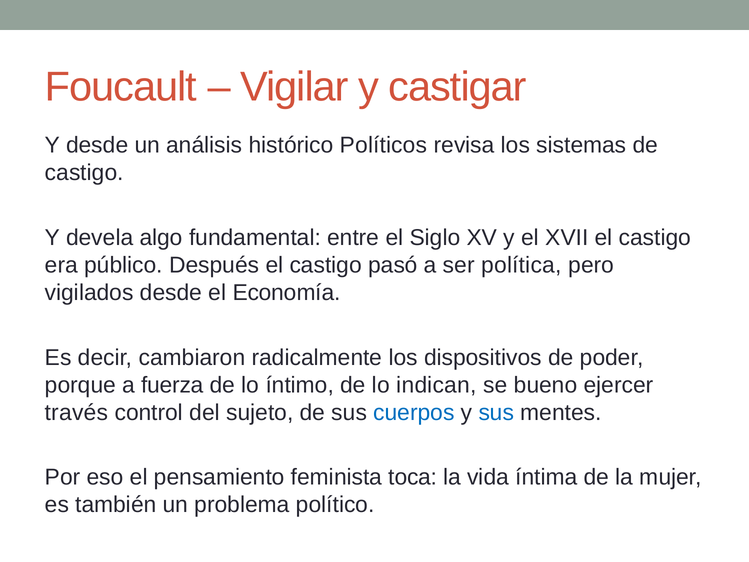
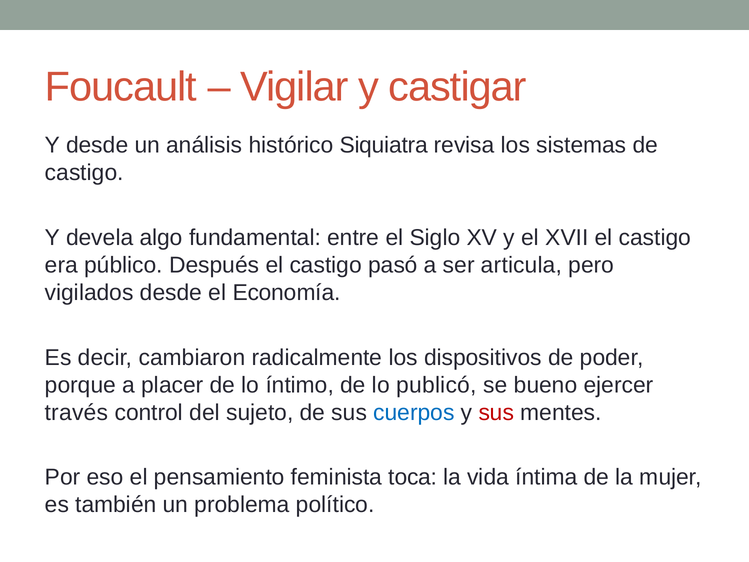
Políticos: Políticos -> Siquiatra
política: política -> articula
fuerza: fuerza -> placer
indican: indican -> publicó
sus at (496, 412) colour: blue -> red
